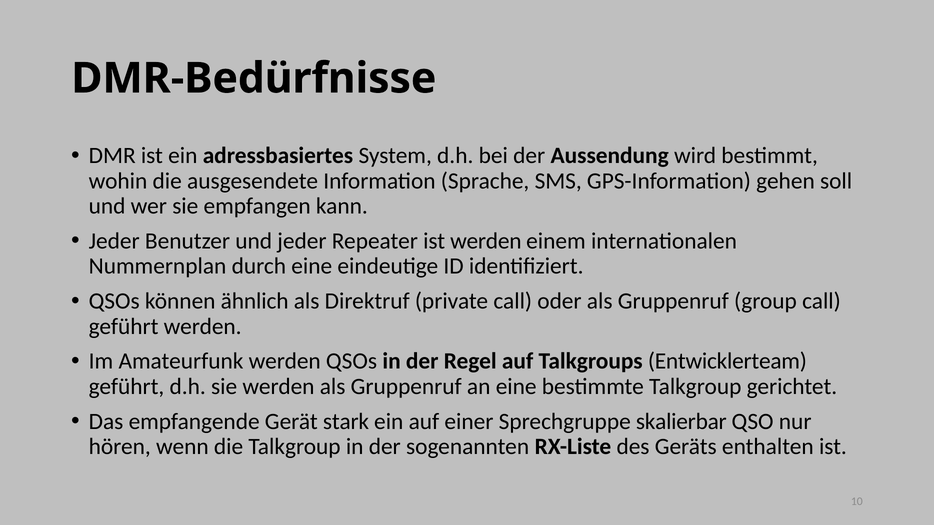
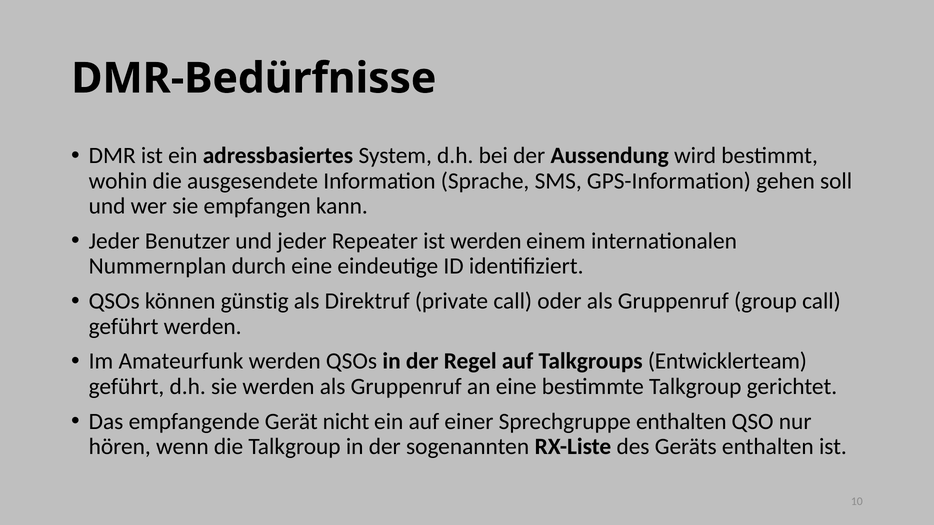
ähnlich: ähnlich -> günstig
stark: stark -> nicht
Sprechgruppe skalierbar: skalierbar -> enthalten
